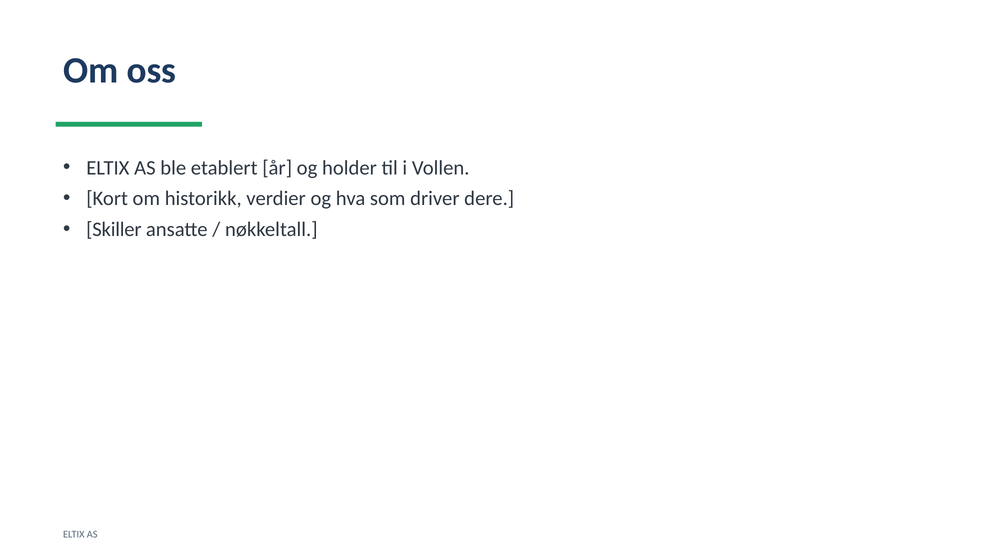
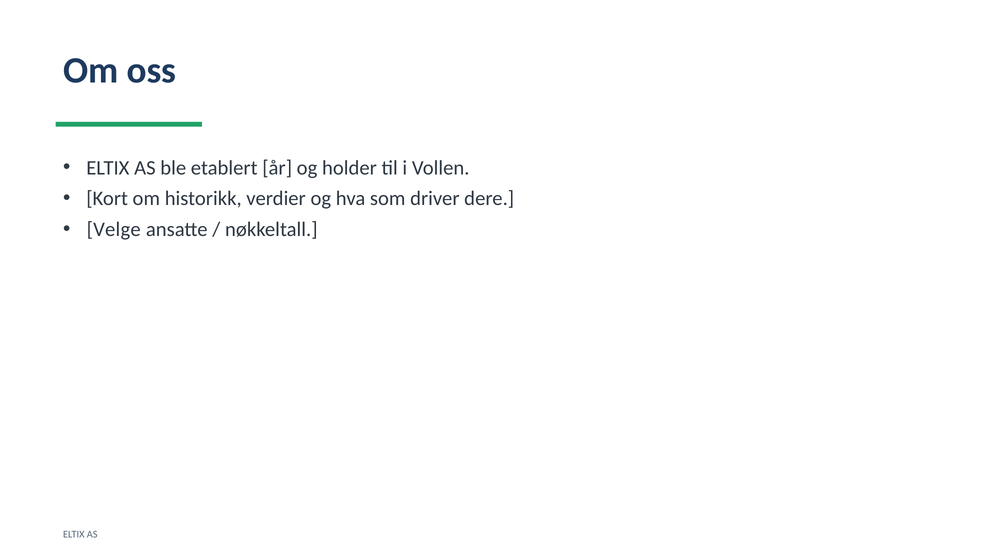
Skiller: Skiller -> Velge
